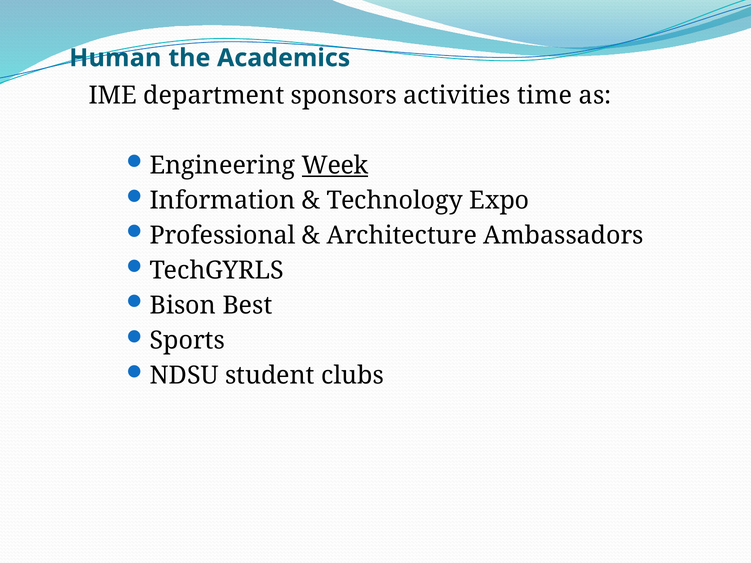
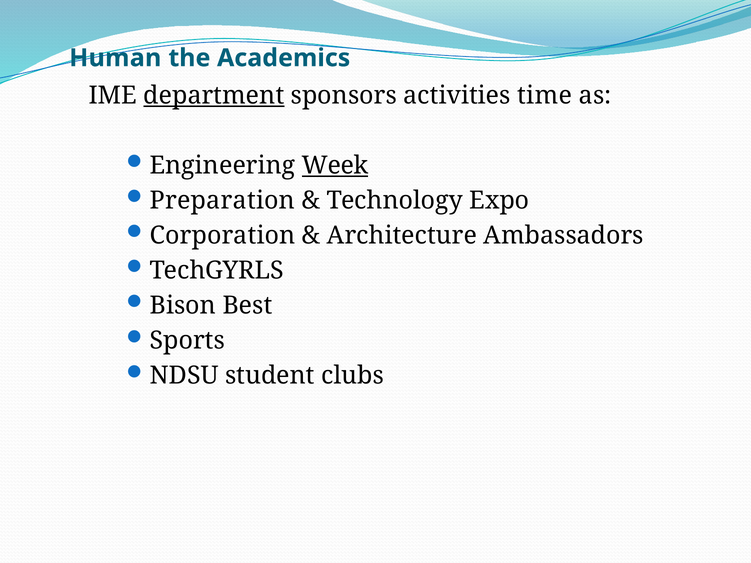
department underline: none -> present
Information: Information -> Preparation
Professional: Professional -> Corporation
